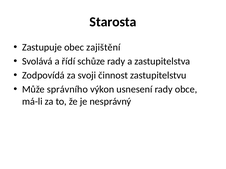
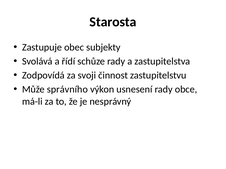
zajištění: zajištění -> subjekty
